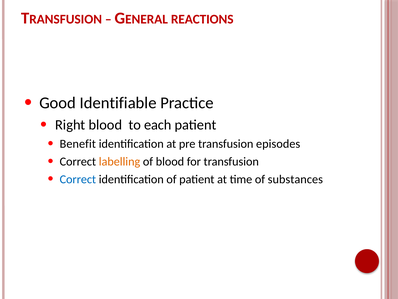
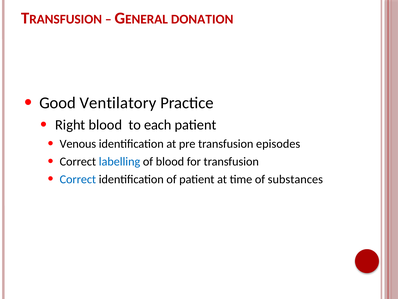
REACTIONS: REACTIONS -> DONATION
Identifiable: Identifiable -> Ventilatory
Benefit: Benefit -> Venous
labelling colour: orange -> blue
